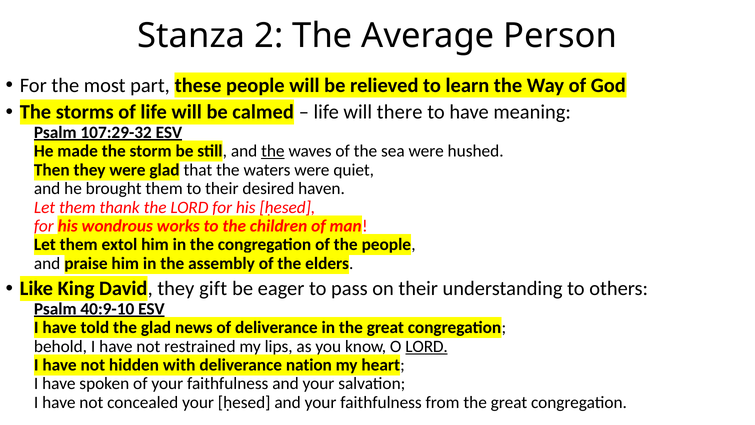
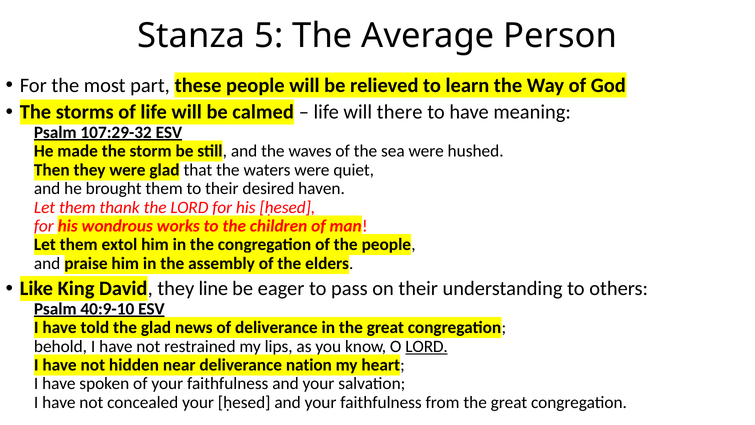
2: 2 -> 5
the at (273, 151) underline: present -> none
gift: gift -> line
with: with -> near
